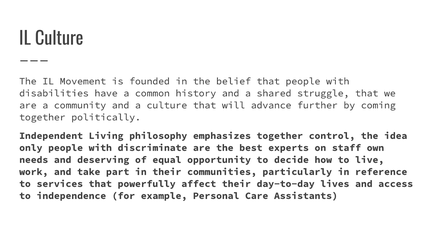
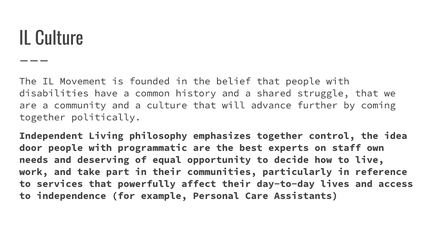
only: only -> door
discriminate: discriminate -> programmatic
